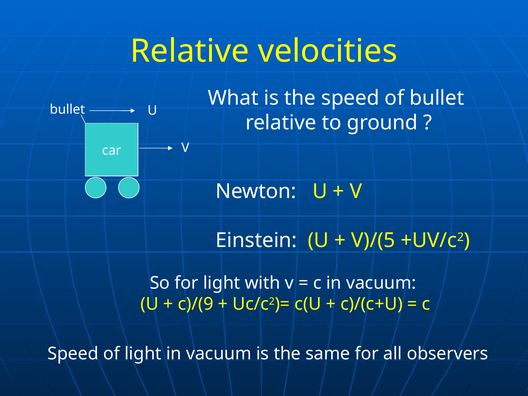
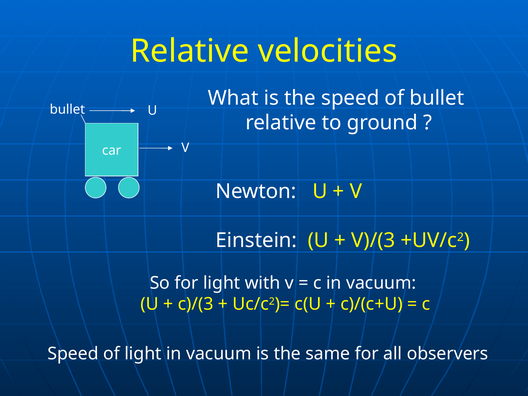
V)/(5: V)/(5 -> V)/(3
c)/(9: c)/(9 -> c)/(3
